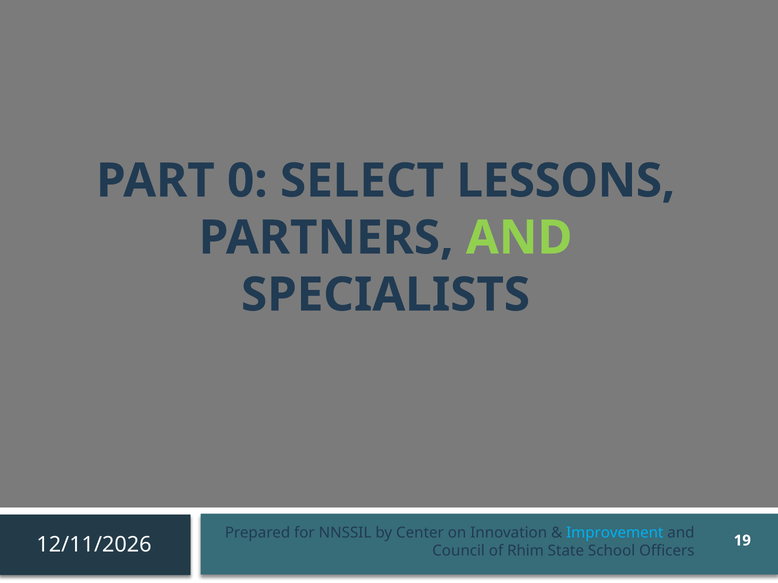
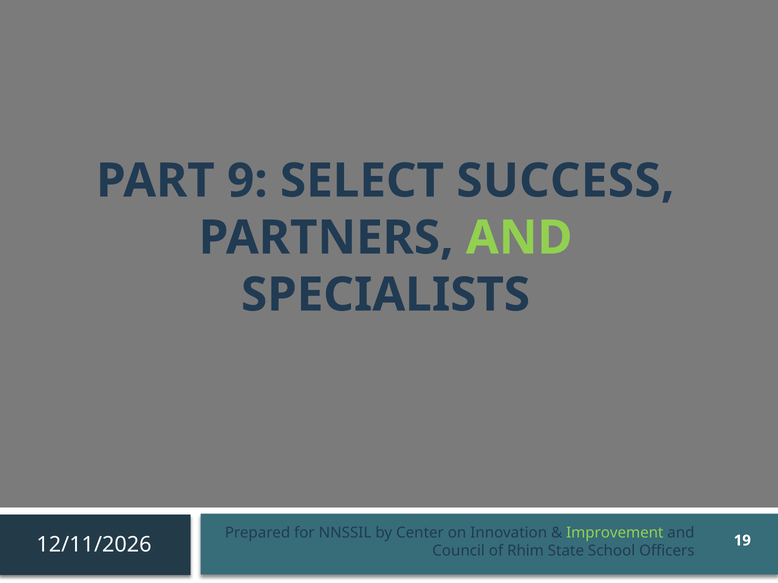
0: 0 -> 9
LESSONS: LESSONS -> SUCCESS
Improvement colour: light blue -> light green
